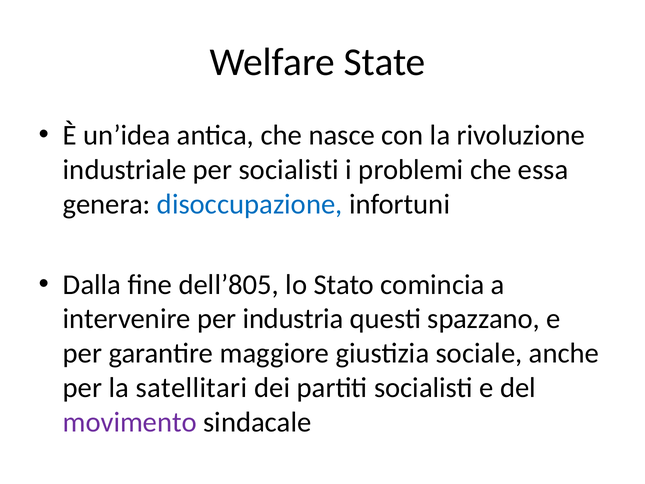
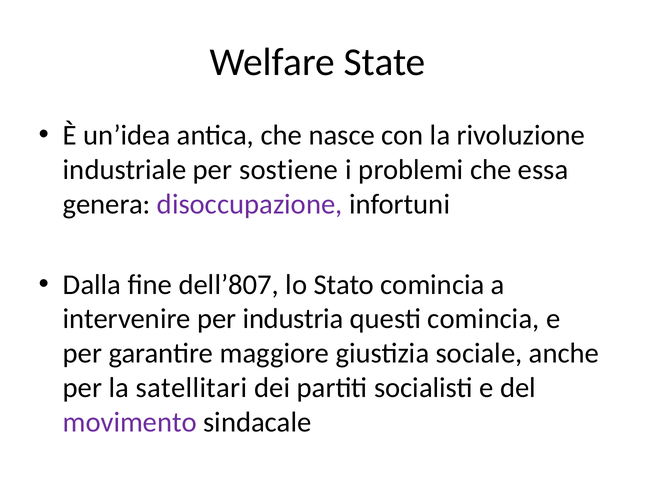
per socialisti: socialisti -> sostiene
disoccupazione colour: blue -> purple
dell’805: dell’805 -> dell’807
questi spazzano: spazzano -> comincia
